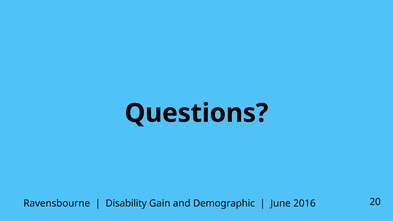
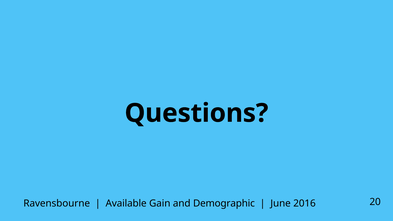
Disability: Disability -> Available
